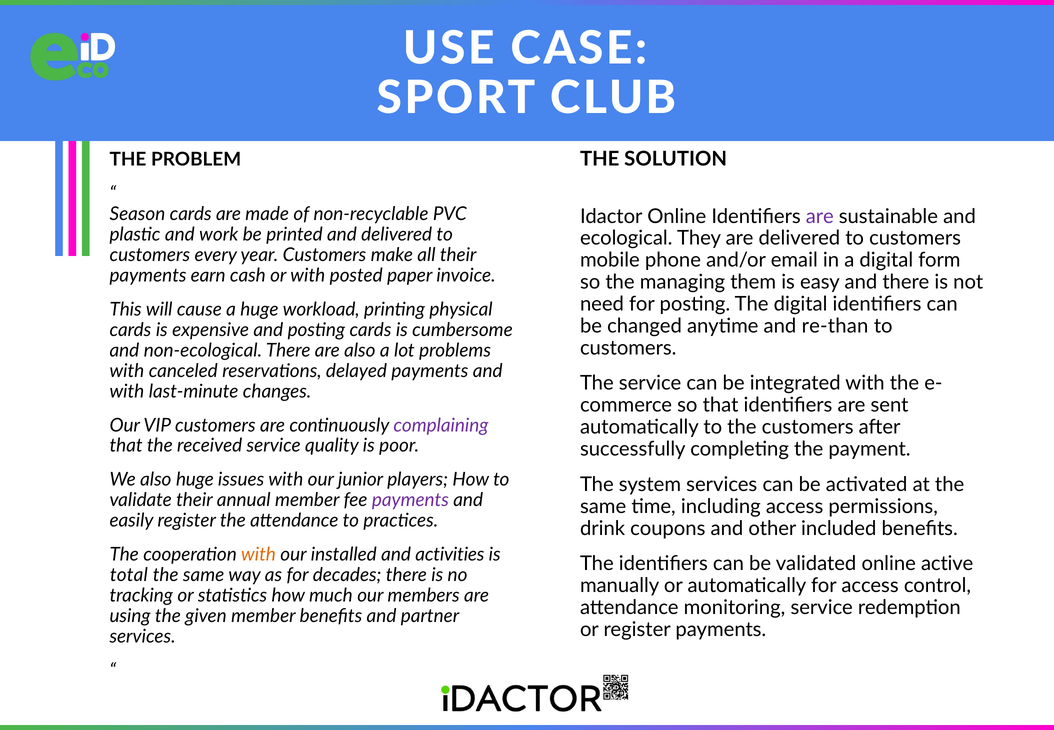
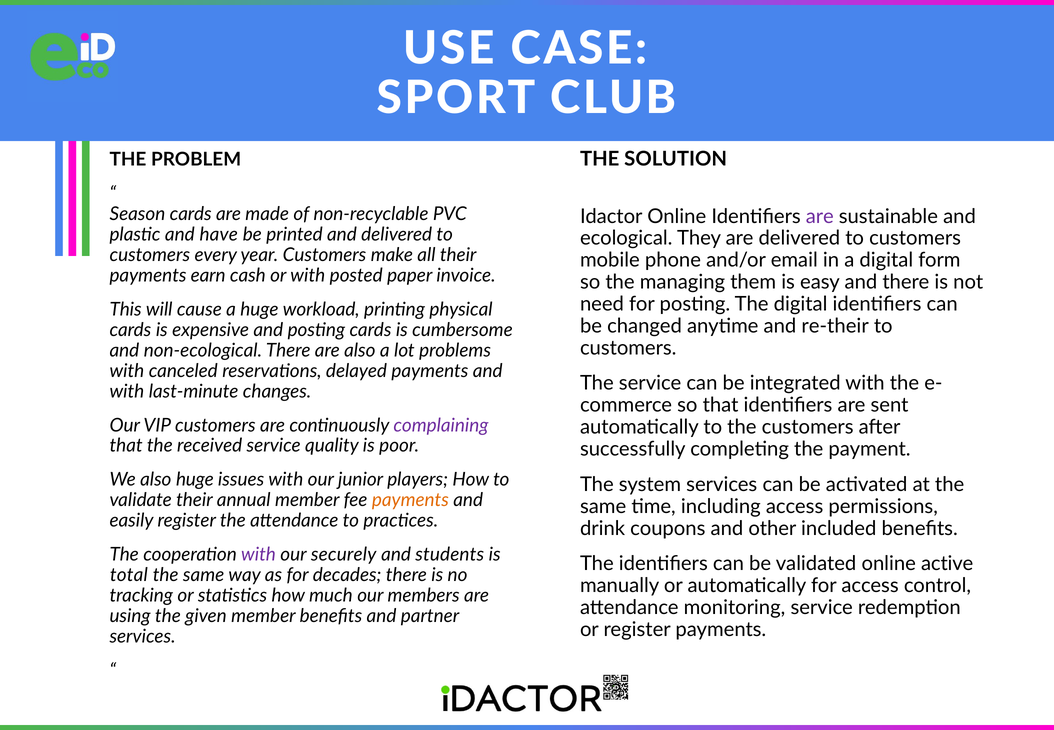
work: work -> have
re-than: re-than -> re-their
payments at (410, 500) colour: purple -> orange
with at (258, 554) colour: orange -> purple
installed: installed -> securely
activities: activities -> students
